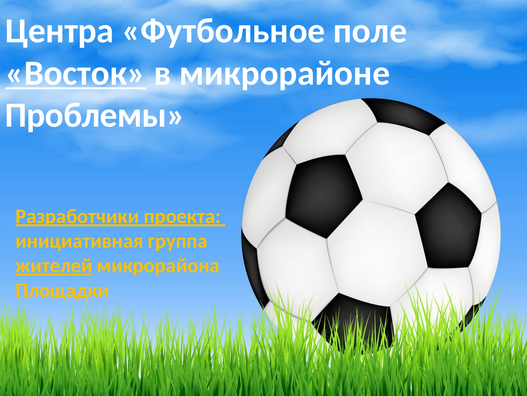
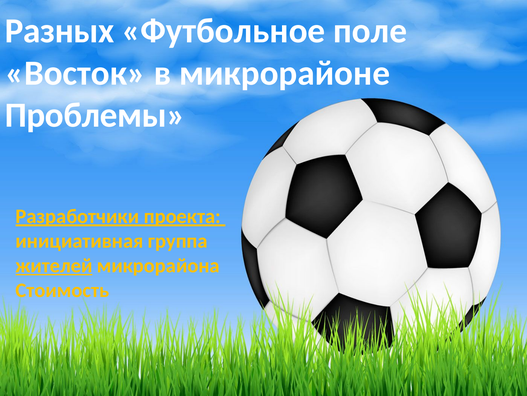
Центра: Центра -> Разных
Восток underline: present -> none
Площадки: Площадки -> Стоимость
